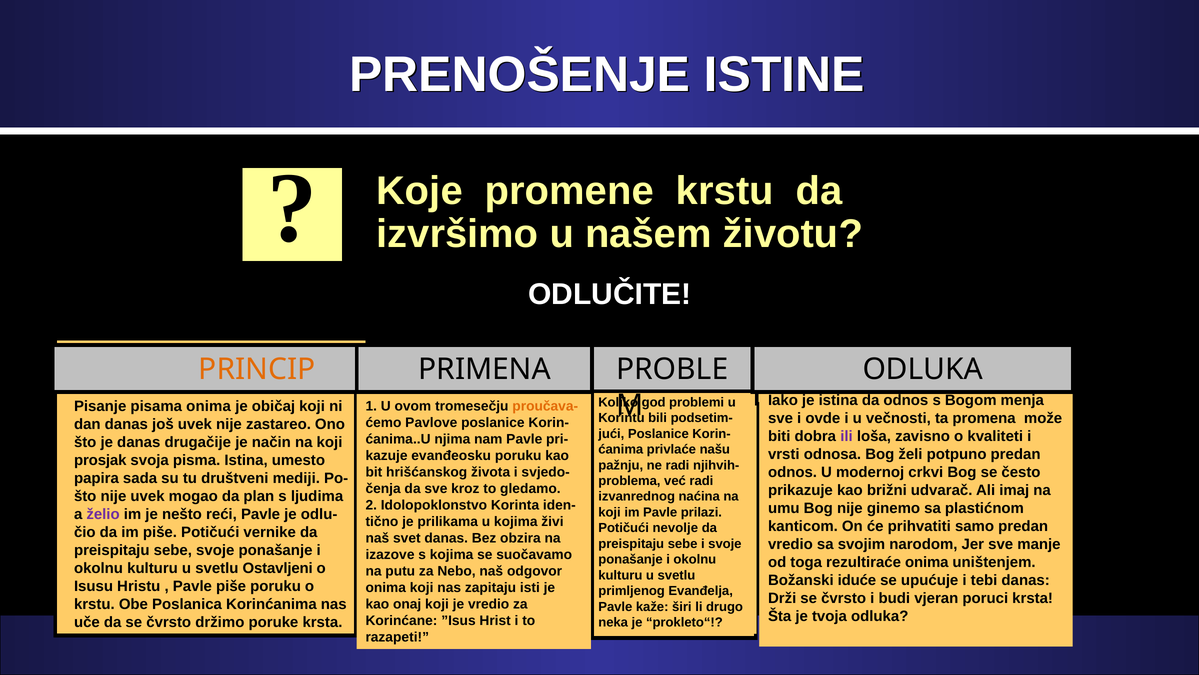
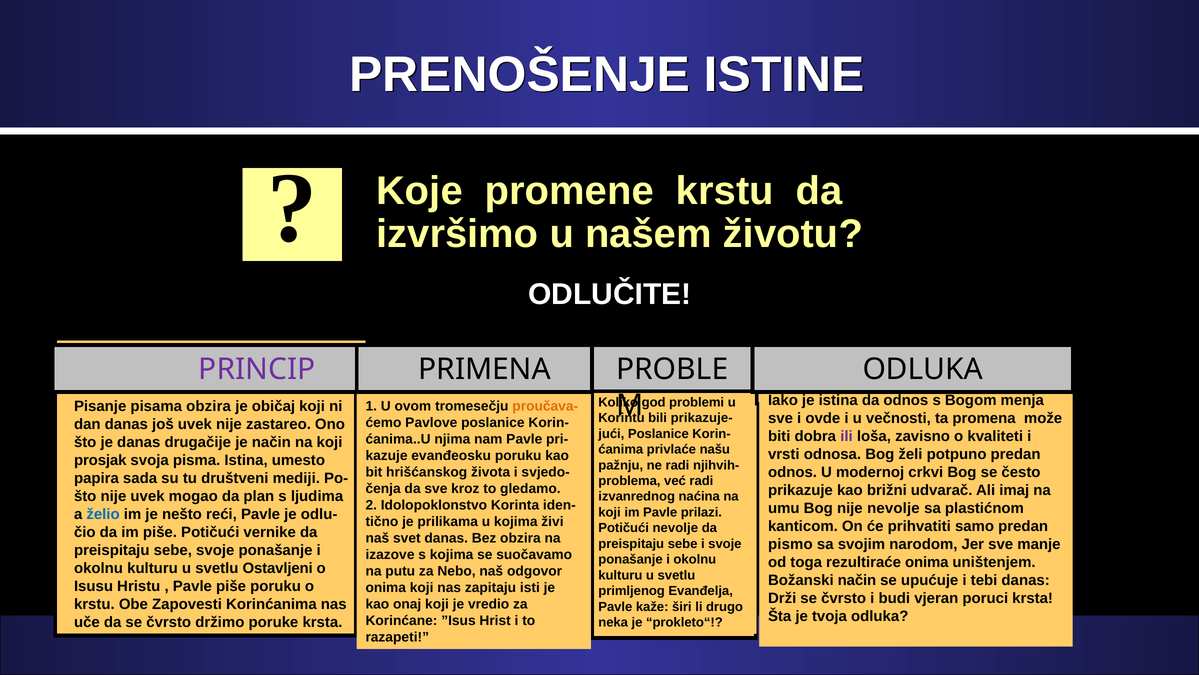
PRINCIP colour: orange -> purple
pisama onima: onima -> obzira
podsetim-: podsetim- -> prikazuje-
nije ginemo: ginemo -> nevolje
želio colour: purple -> blue
vredio at (790, 544): vredio -> pismo
Božanski iduće: iduće -> način
Poslanica: Poslanica -> Zapovesti
